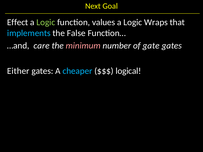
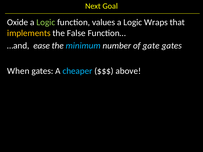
Effect: Effect -> Oxide
implements colour: light blue -> yellow
care: care -> ease
minimum colour: pink -> light blue
Either: Either -> When
logical: logical -> above
